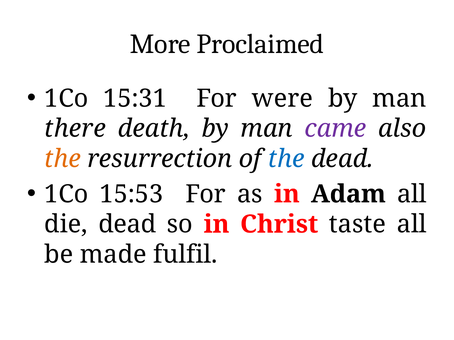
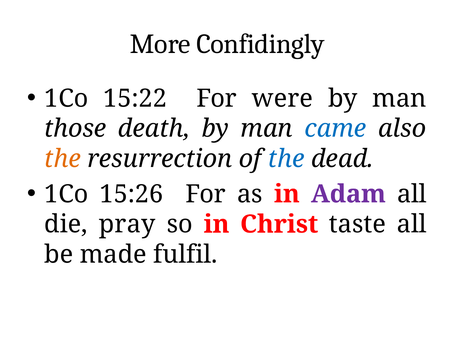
Proclaimed: Proclaimed -> Confidingly
15:31: 15:31 -> 15:22
there: there -> those
came colour: purple -> blue
15:53: 15:53 -> 15:26
Adam colour: black -> purple
die dead: dead -> pray
